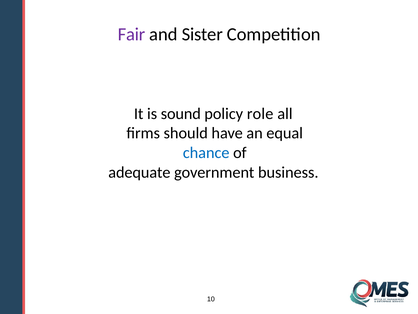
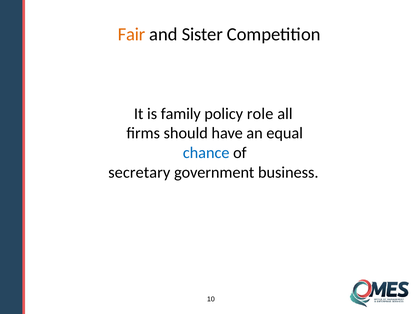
Fair colour: purple -> orange
sound: sound -> family
adequate: adequate -> secretary
